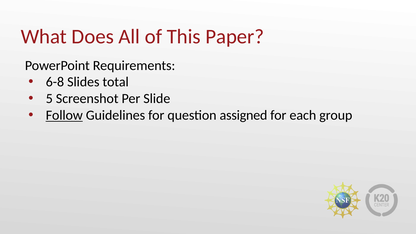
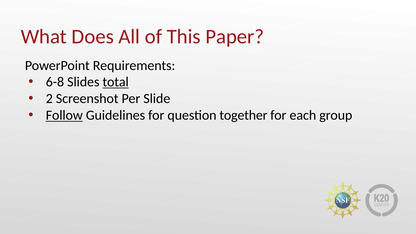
total underline: none -> present
5: 5 -> 2
assigned: assigned -> together
